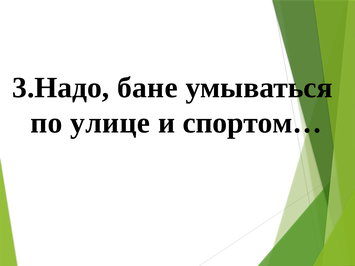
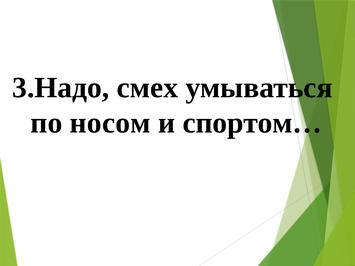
бане: бане -> смех
улице: улице -> носом
